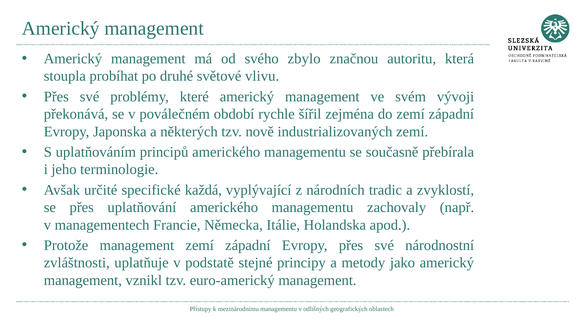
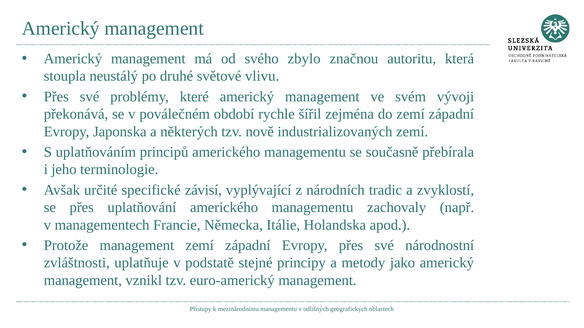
probíhat: probíhat -> neustálý
každá: každá -> závisí
